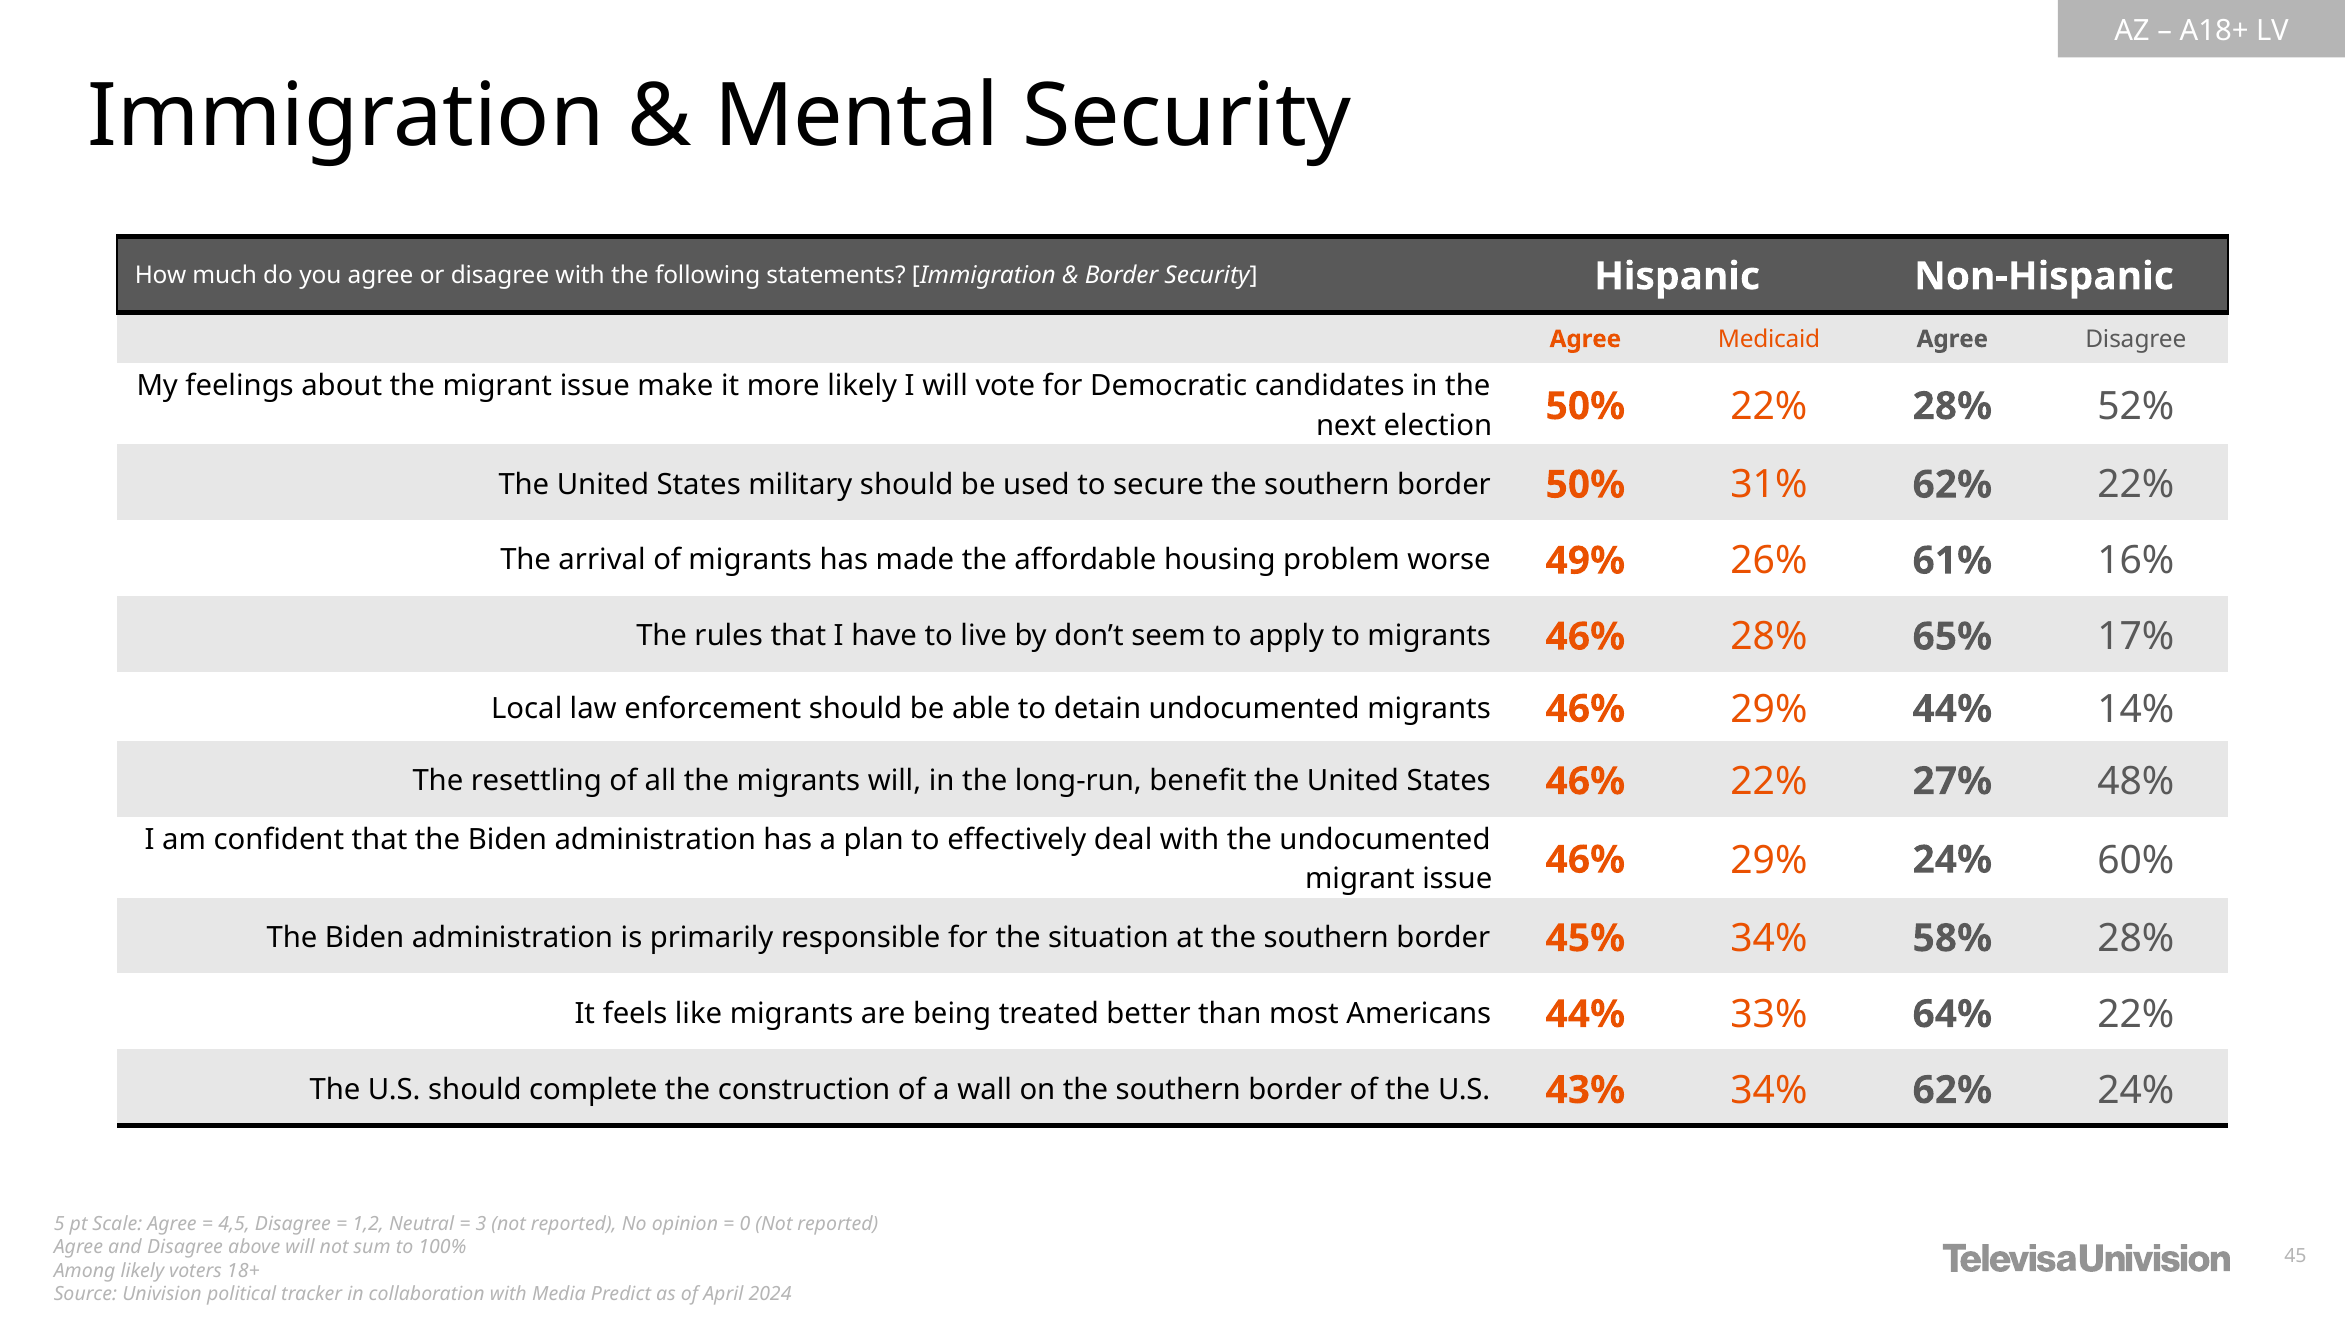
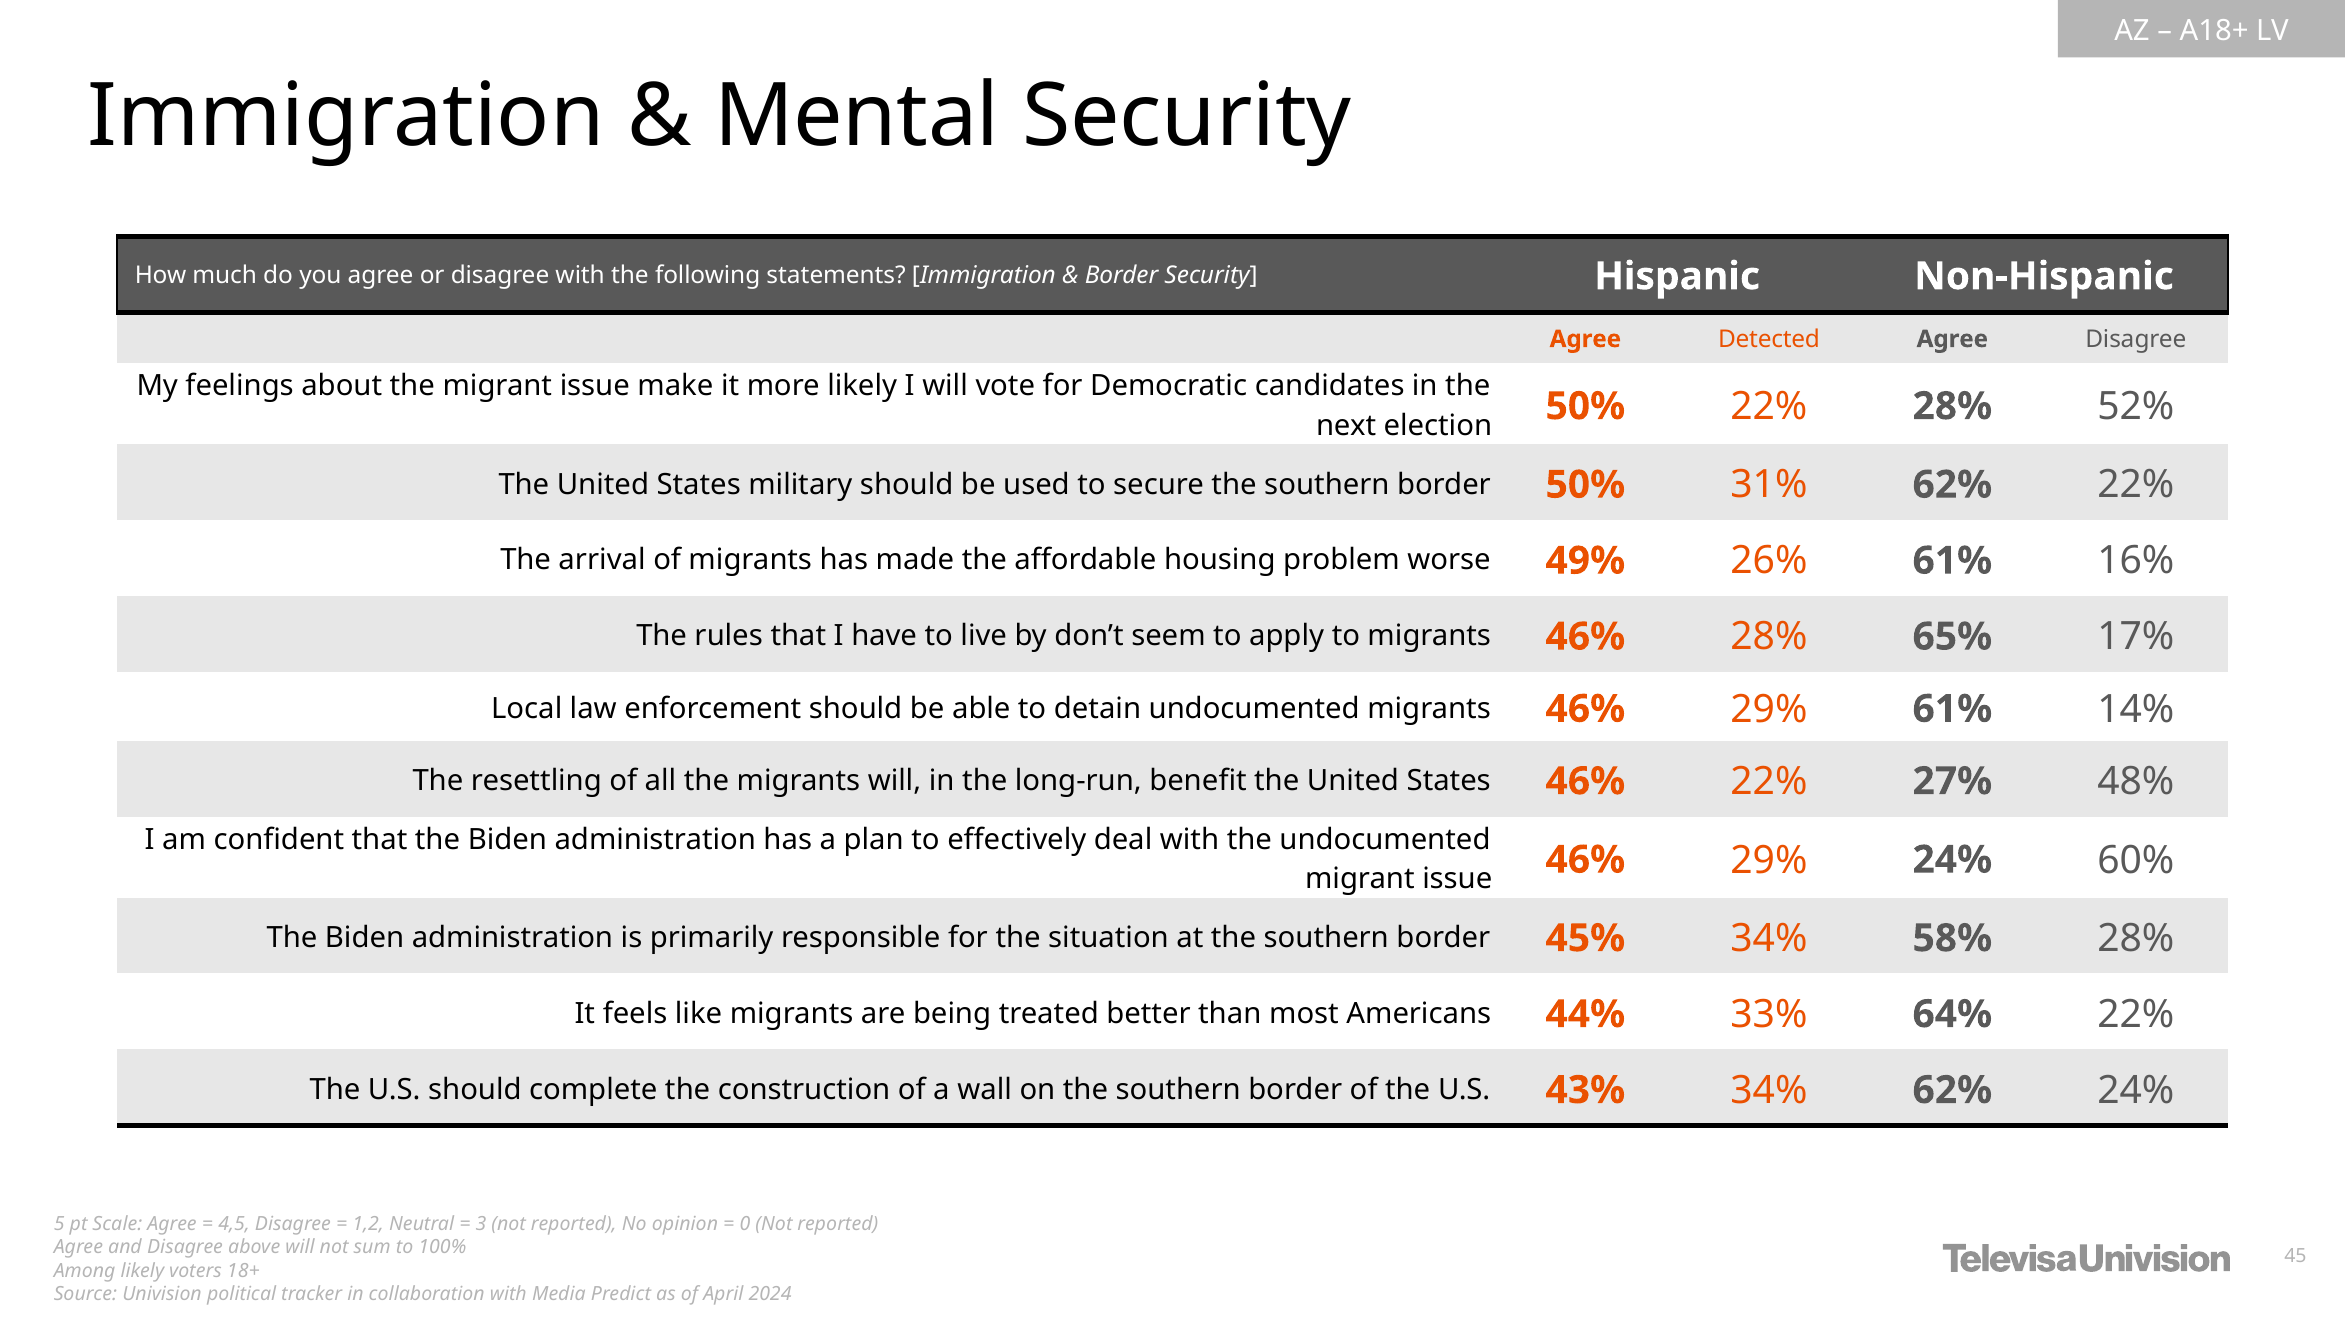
Medicaid: Medicaid -> Detected
29% 44%: 44% -> 61%
